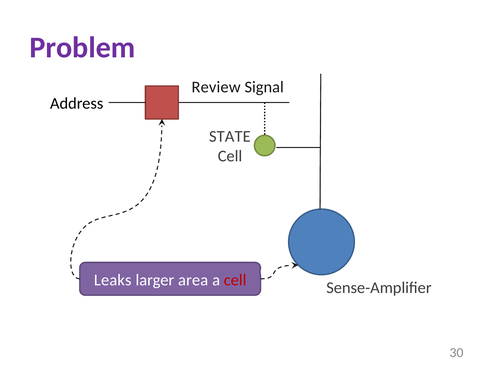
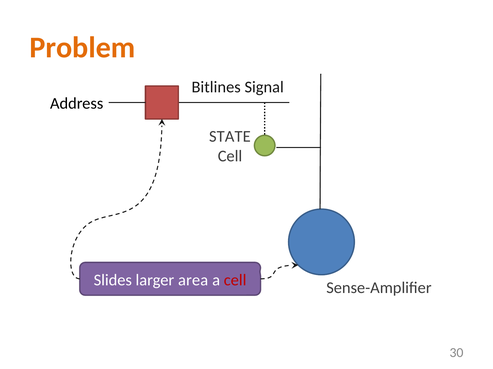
Problem colour: purple -> orange
Review: Review -> Bitlines
Leaks: Leaks -> Slides
